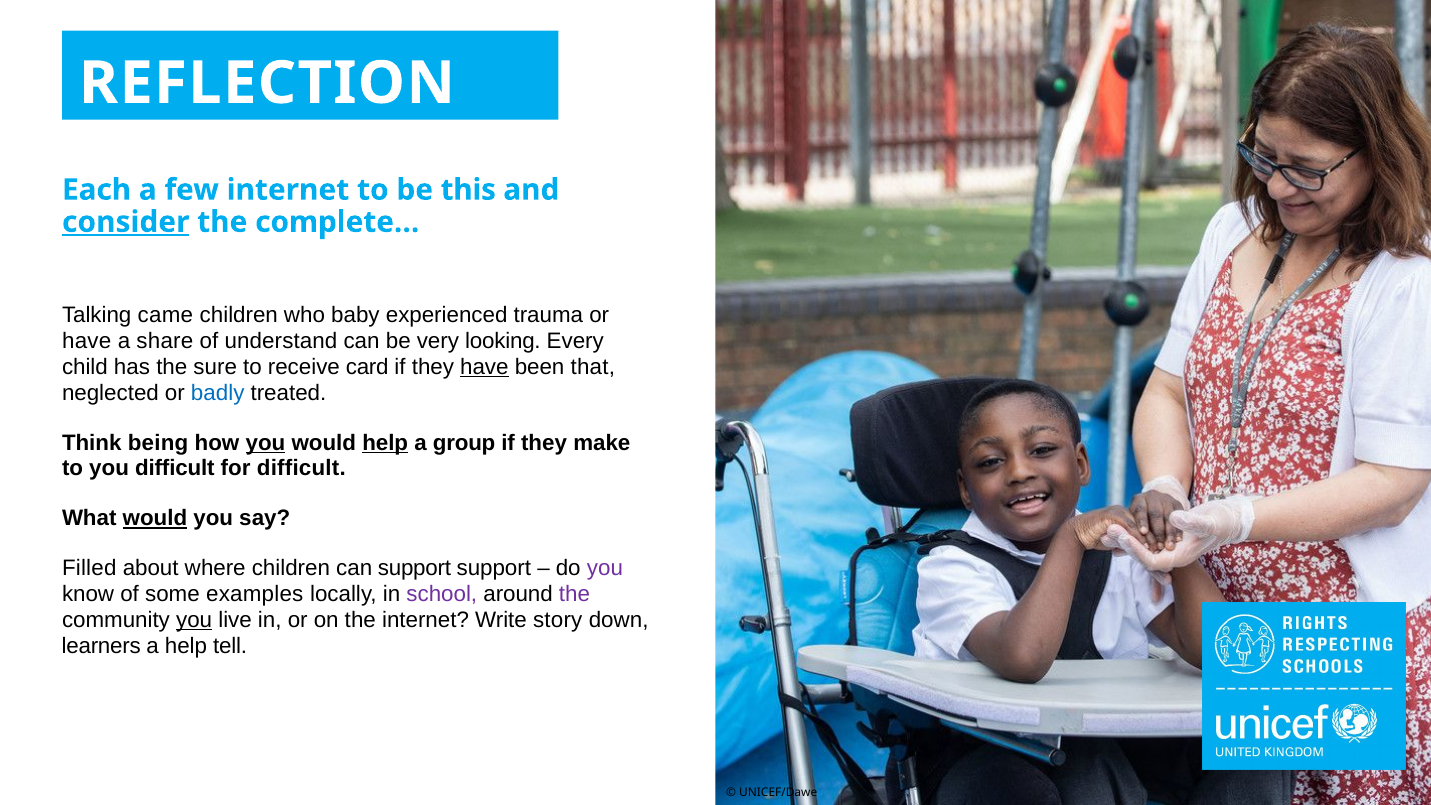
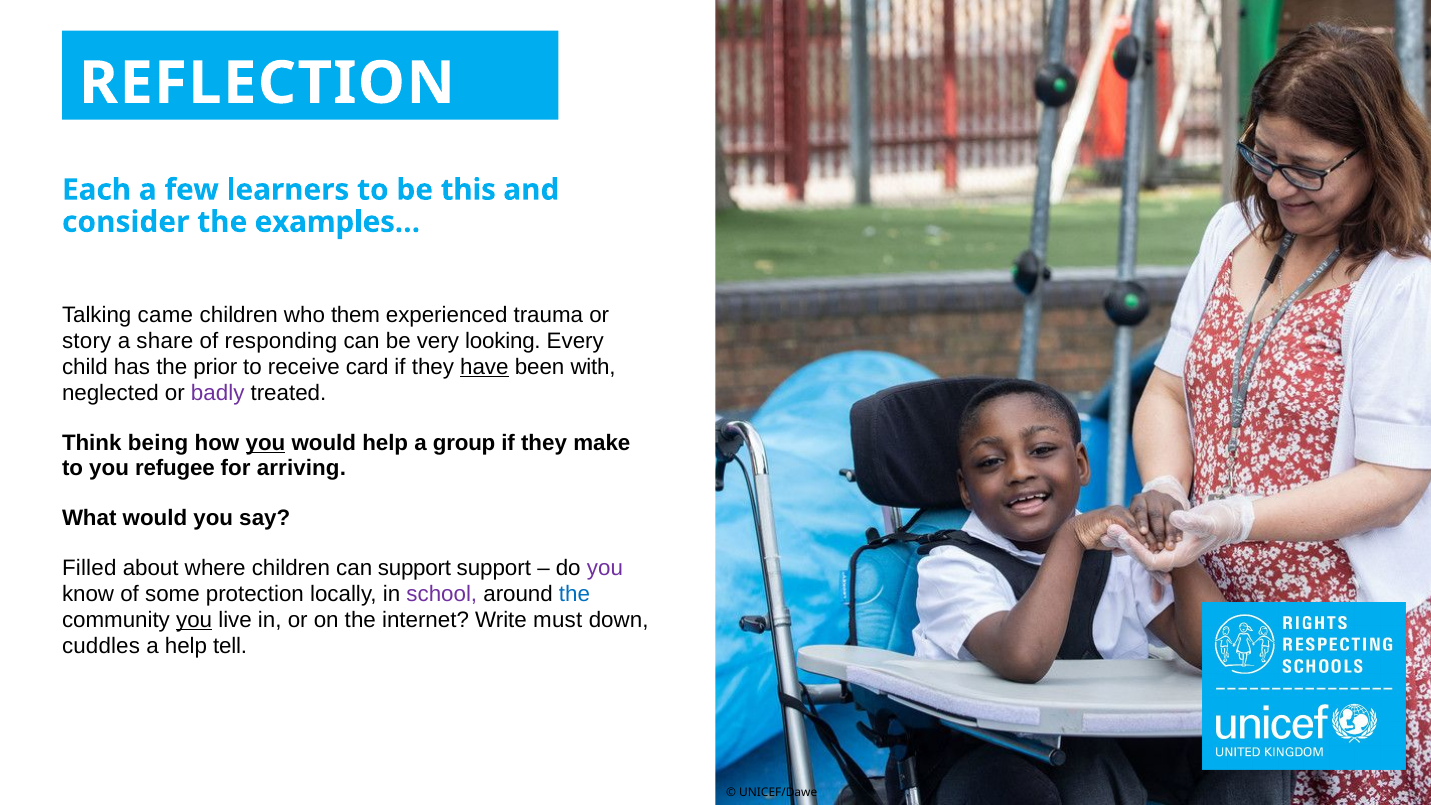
few internet: internet -> learners
consider underline: present -> none
complete…: complete… -> examples…
baby: baby -> them
have at (87, 341): have -> story
understand: understand -> responding
sure: sure -> prior
that: that -> with
badly colour: blue -> purple
help at (385, 443) underline: present -> none
you difficult: difficult -> refugee
for difficult: difficult -> arriving
would at (155, 518) underline: present -> none
examples: examples -> protection
the at (575, 594) colour: purple -> blue
story: story -> must
learners: learners -> cuddles
